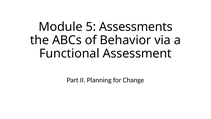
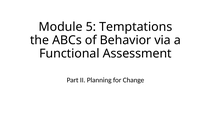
Assessments: Assessments -> Temptations
